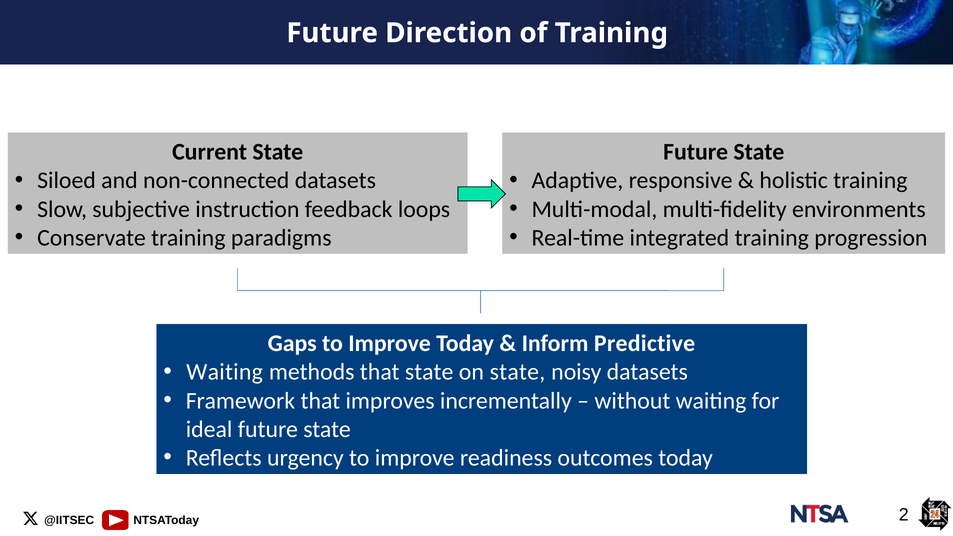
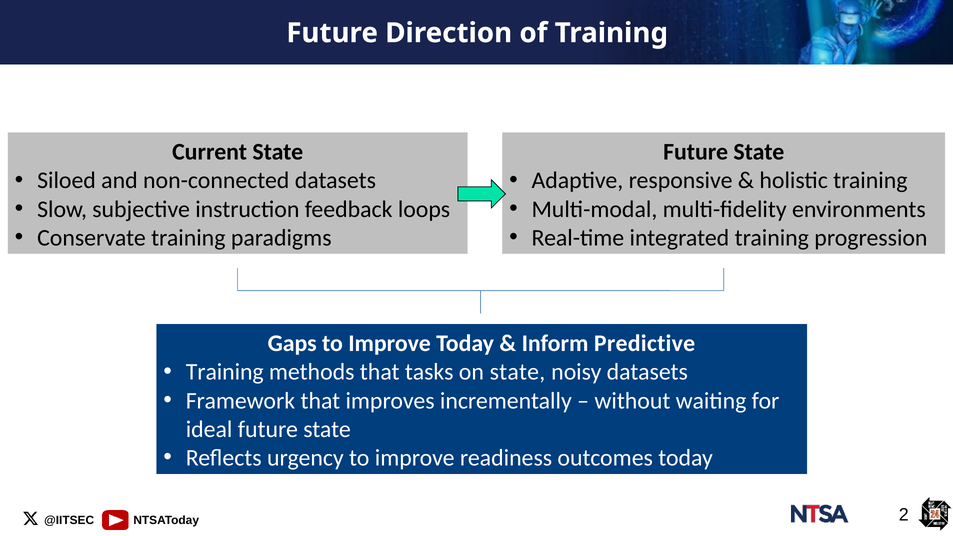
Waiting at (225, 372): Waiting -> Training
that state: state -> tasks
